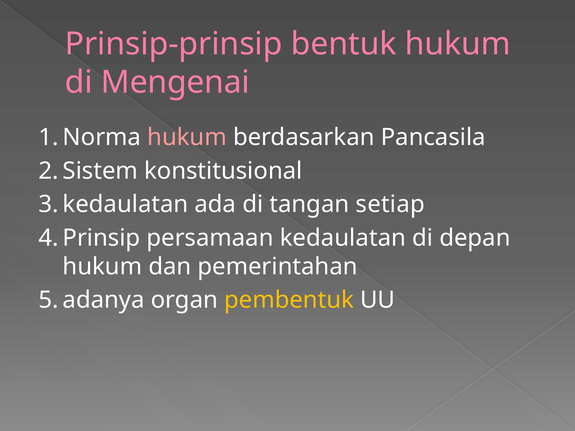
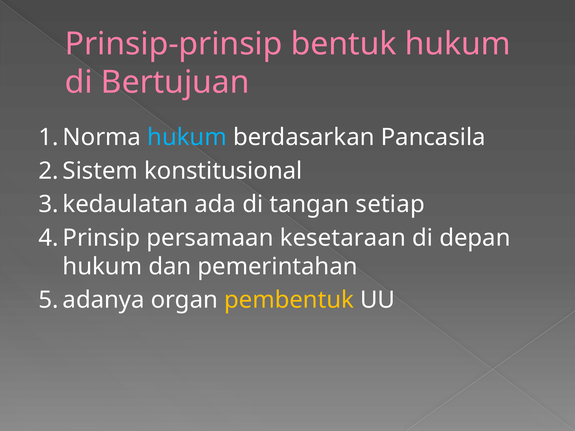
Mengenai: Mengenai -> Bertujuan
hukum at (187, 137) colour: pink -> light blue
kedaulatan: kedaulatan -> kesetaraan
